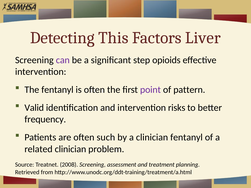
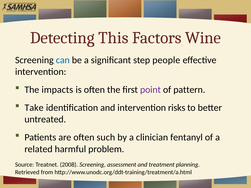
Liver: Liver -> Wine
can colour: purple -> blue
opioids: opioids -> people
The fentanyl: fentanyl -> impacts
Valid: Valid -> Take
frequency: frequency -> untreated
related clinician: clinician -> harmful
